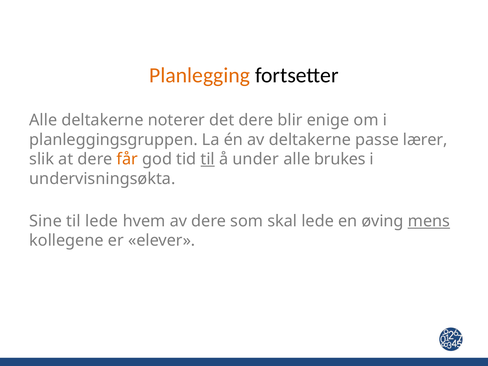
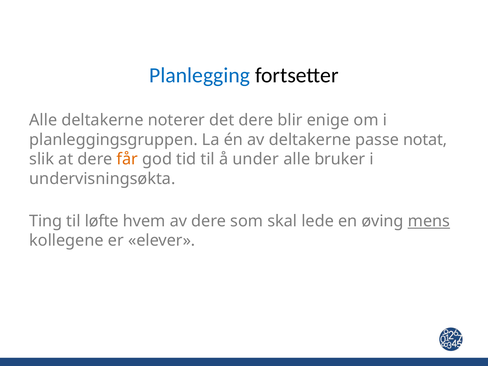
Planlegging colour: orange -> blue
lærer: lærer -> notat
til at (208, 159) underline: present -> none
brukes: brukes -> bruker
Sine: Sine -> Ting
til lede: lede -> løfte
